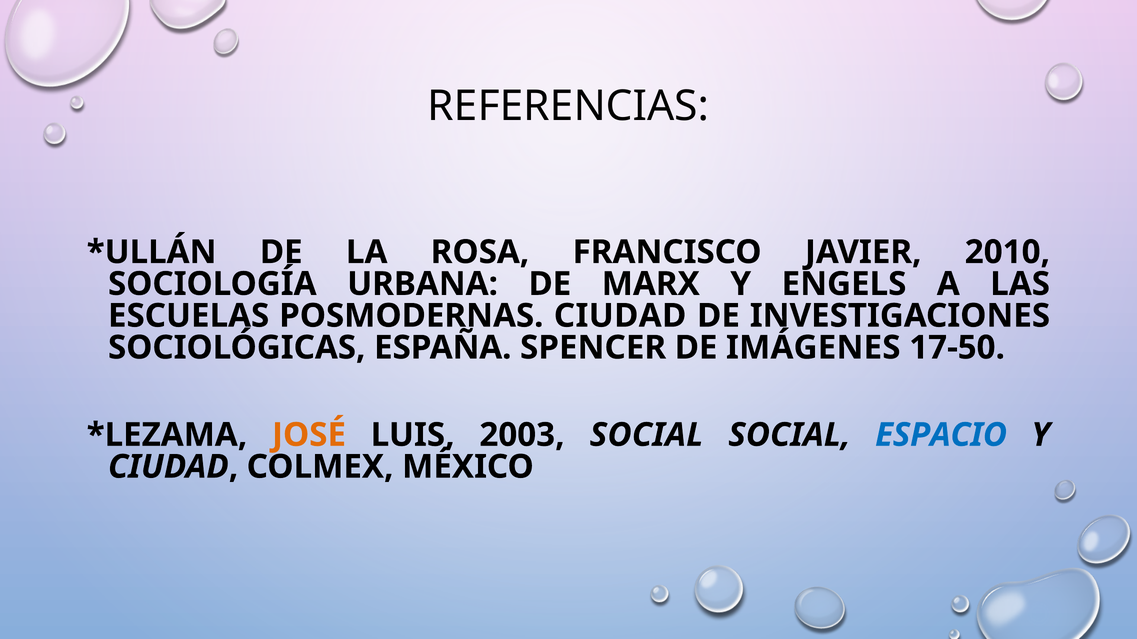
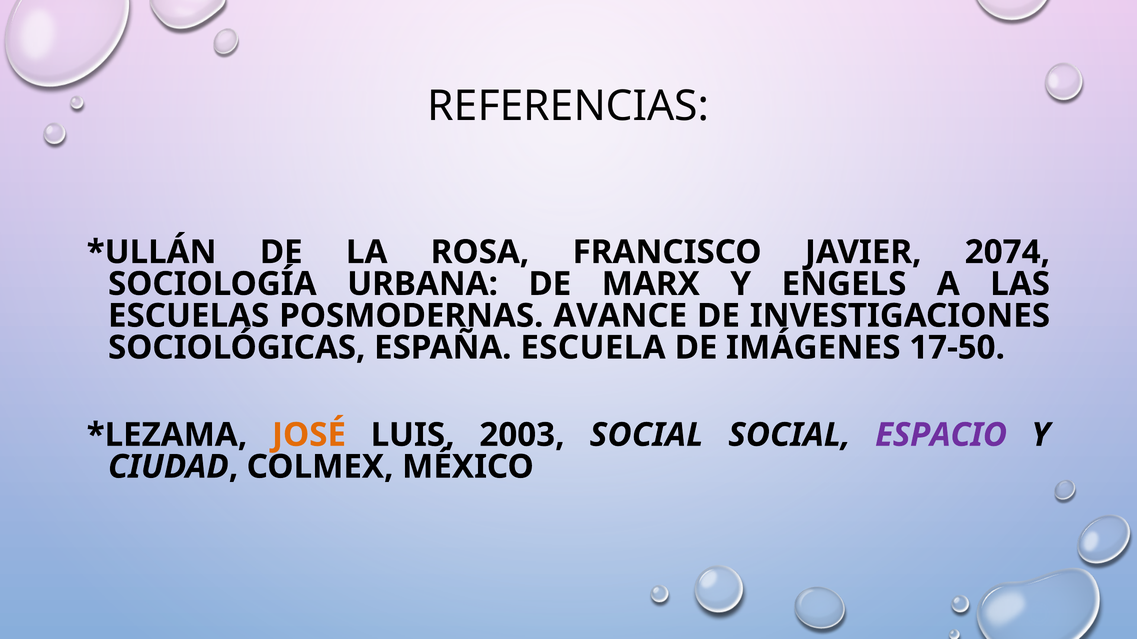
2010: 2010 -> 2074
POSMODERNAS CIUDAD: CIUDAD -> AVANCE
SPENCER: SPENCER -> ESCUELA
ESPACIO colour: blue -> purple
